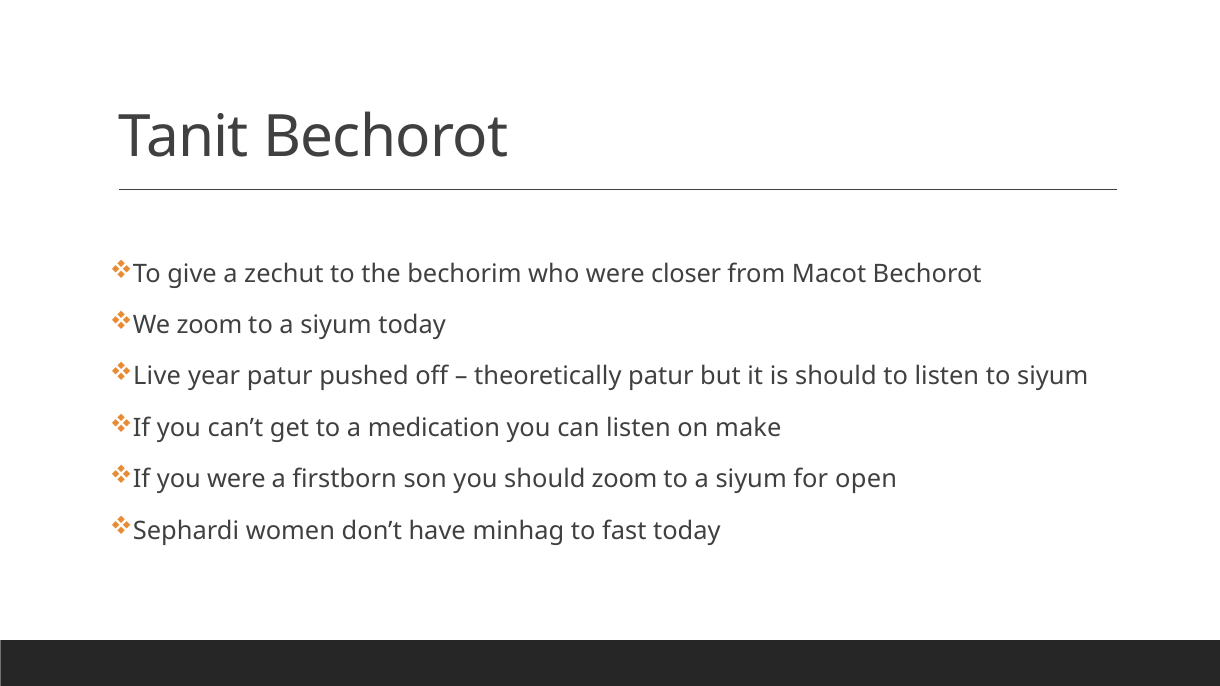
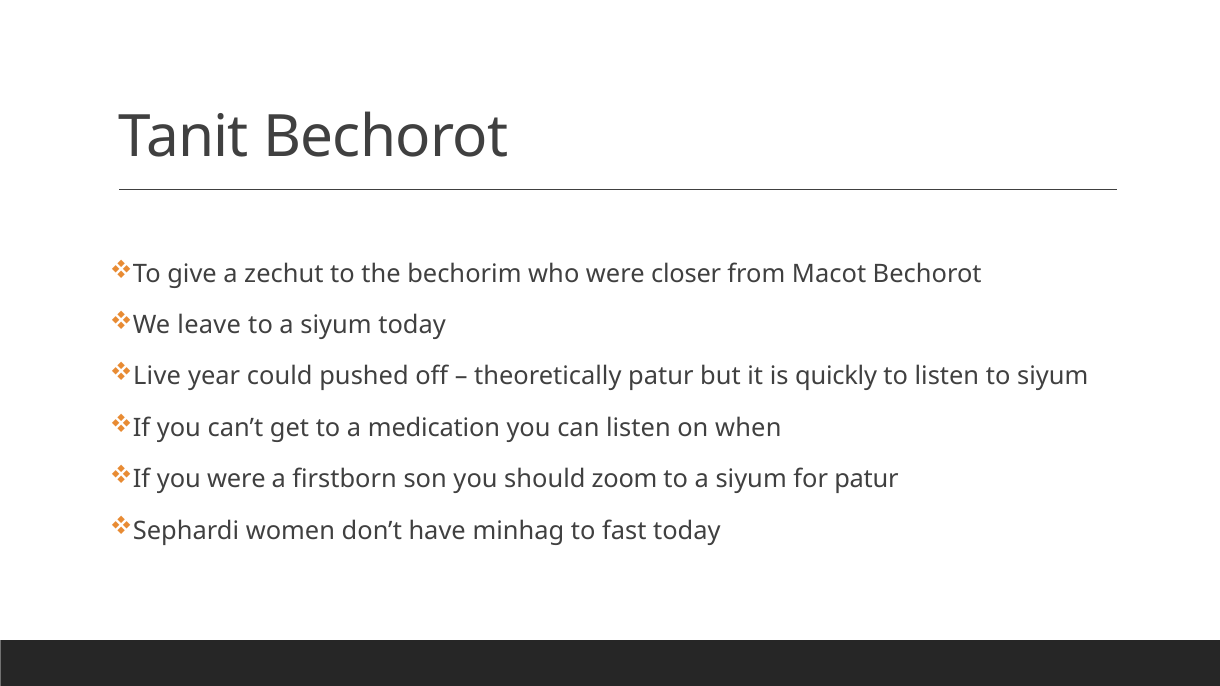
We zoom: zoom -> leave
year patur: patur -> could
is should: should -> quickly
make: make -> when
for open: open -> patur
